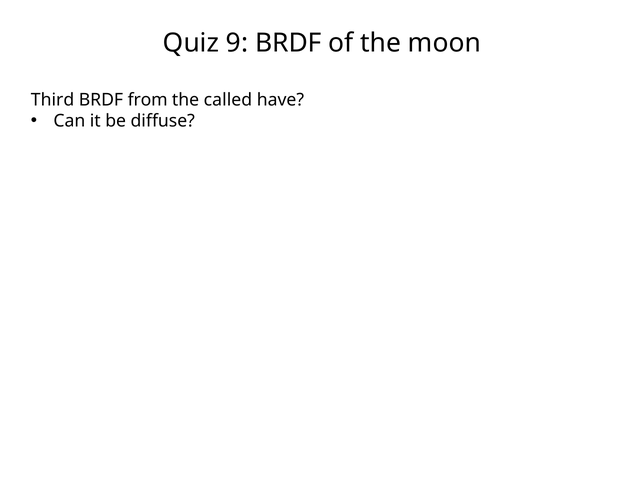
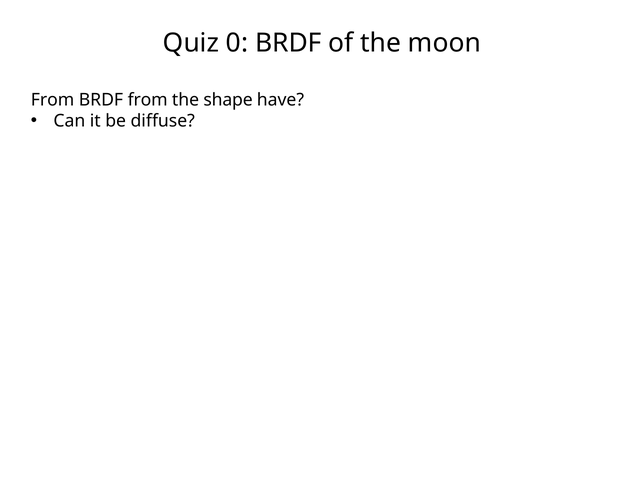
9: 9 -> 0
Third at (53, 100): Third -> From
called: called -> shape
